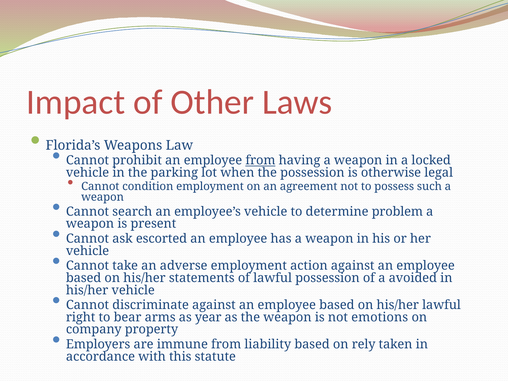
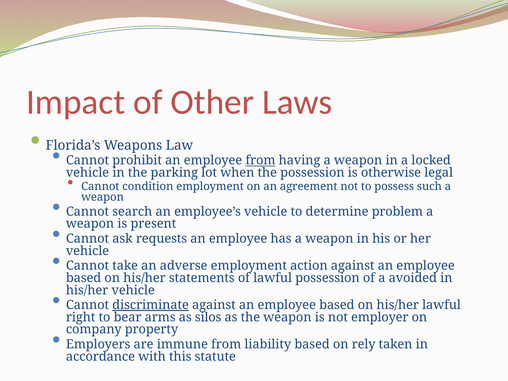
escorted: escorted -> requests
discriminate underline: none -> present
year: year -> silos
emotions: emotions -> employer
